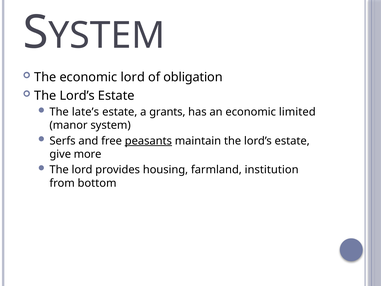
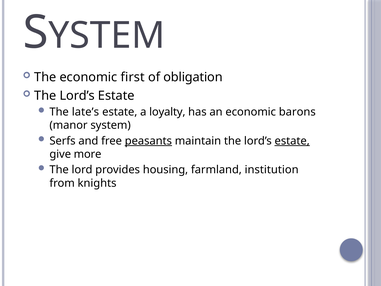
economic lord: lord -> first
grants: grants -> loyalty
limited: limited -> barons
estate at (292, 141) underline: none -> present
bottom: bottom -> knights
